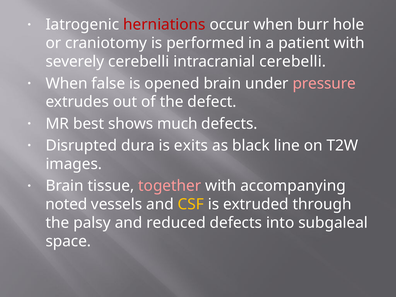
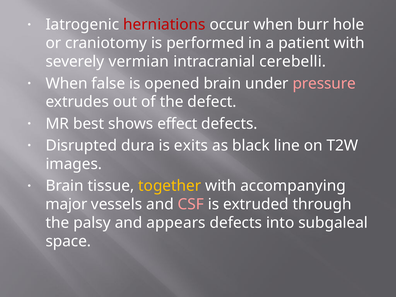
severely cerebelli: cerebelli -> vermian
much: much -> effect
together colour: pink -> yellow
noted: noted -> major
CSF colour: yellow -> pink
reduced: reduced -> appears
